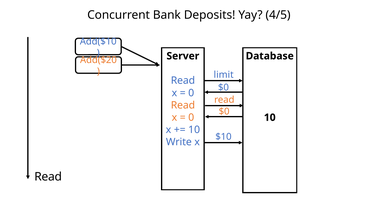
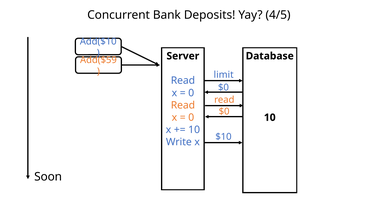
Add($20: Add($20 -> Add($59
Read at (48, 176): Read -> Soon
